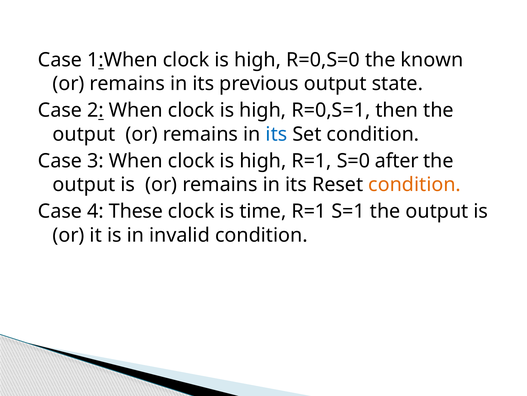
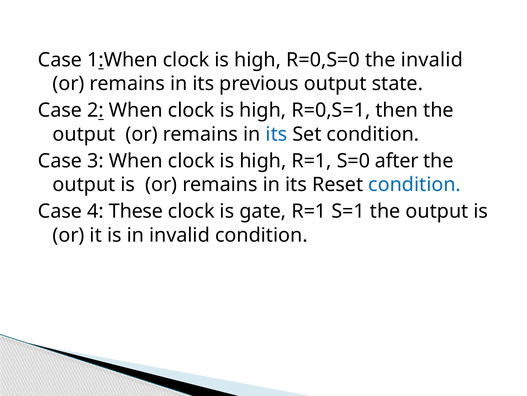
the known: known -> invalid
condition at (415, 184) colour: orange -> blue
time: time -> gate
